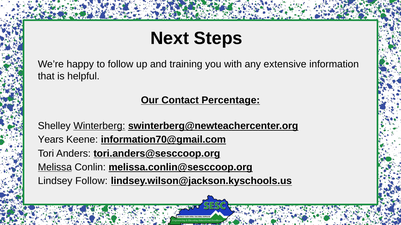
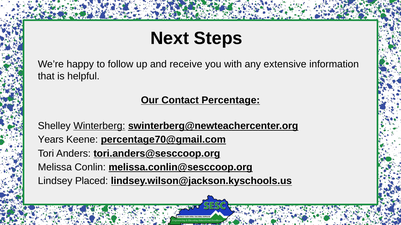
training: training -> receive
information70@gmail.com: information70@gmail.com -> percentage70@gmail.com
Melissa underline: present -> none
Lindsey Follow: Follow -> Placed
